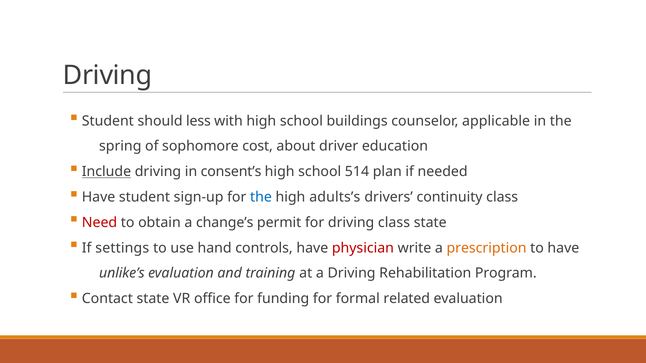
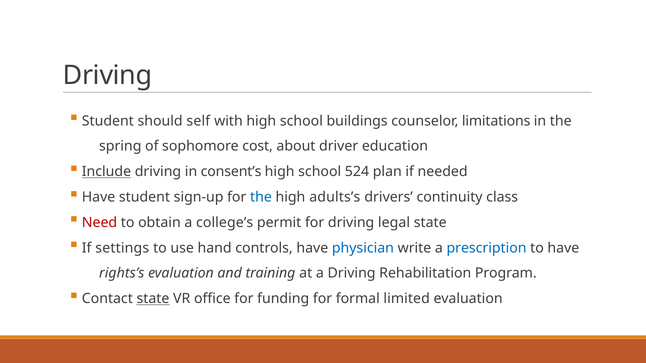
less: less -> self
applicable: applicable -> limitations
514: 514 -> 524
change’s: change’s -> college’s
driving class: class -> legal
physician colour: red -> blue
prescription colour: orange -> blue
unlike’s: unlike’s -> rights’s
state at (153, 299) underline: none -> present
related: related -> limited
